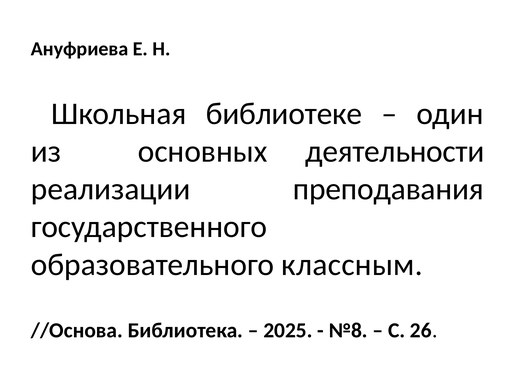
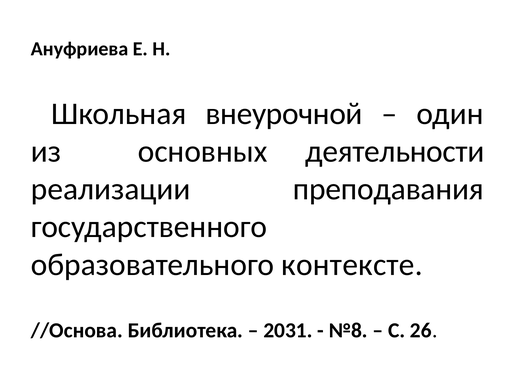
библиотеке: библиотеке -> внеурочной
классным: классным -> контексте
2025: 2025 -> 2031
